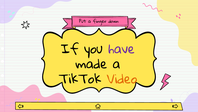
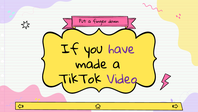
Video colour: orange -> purple
